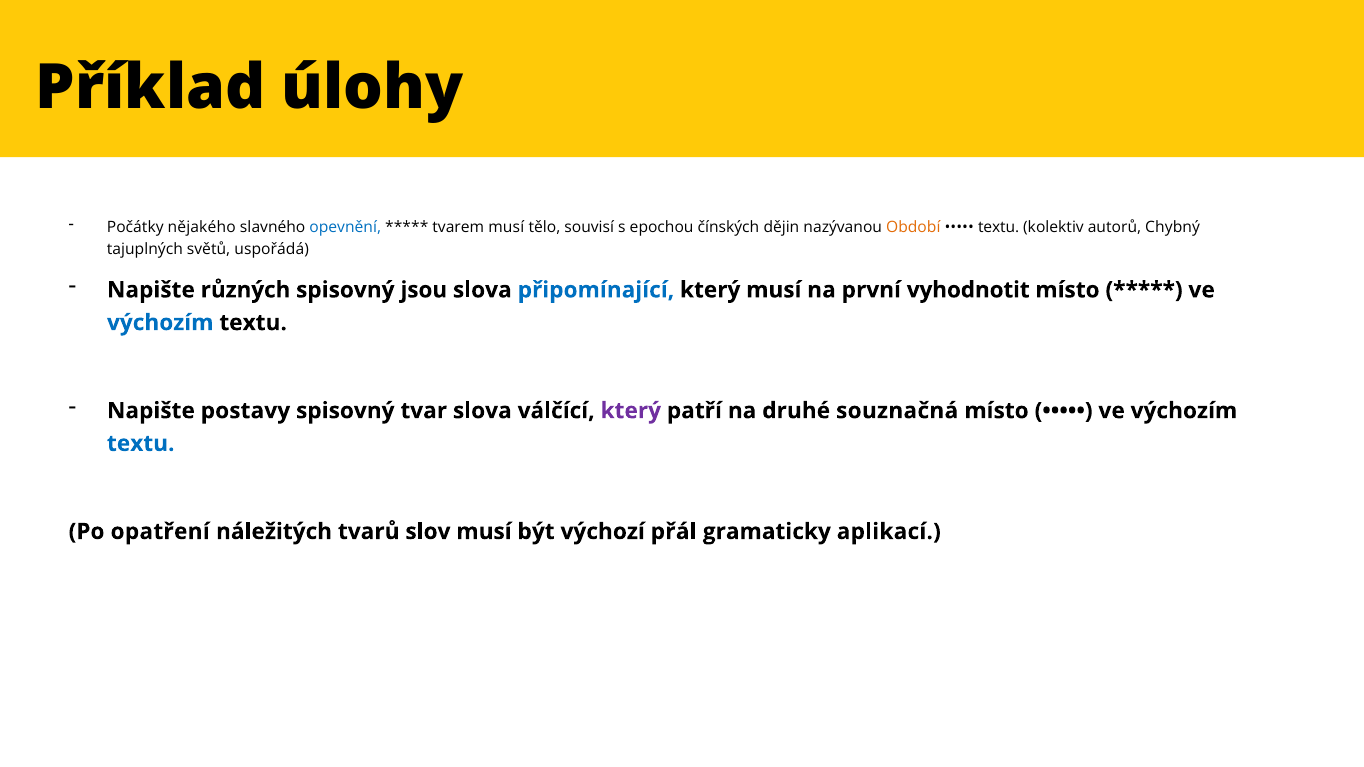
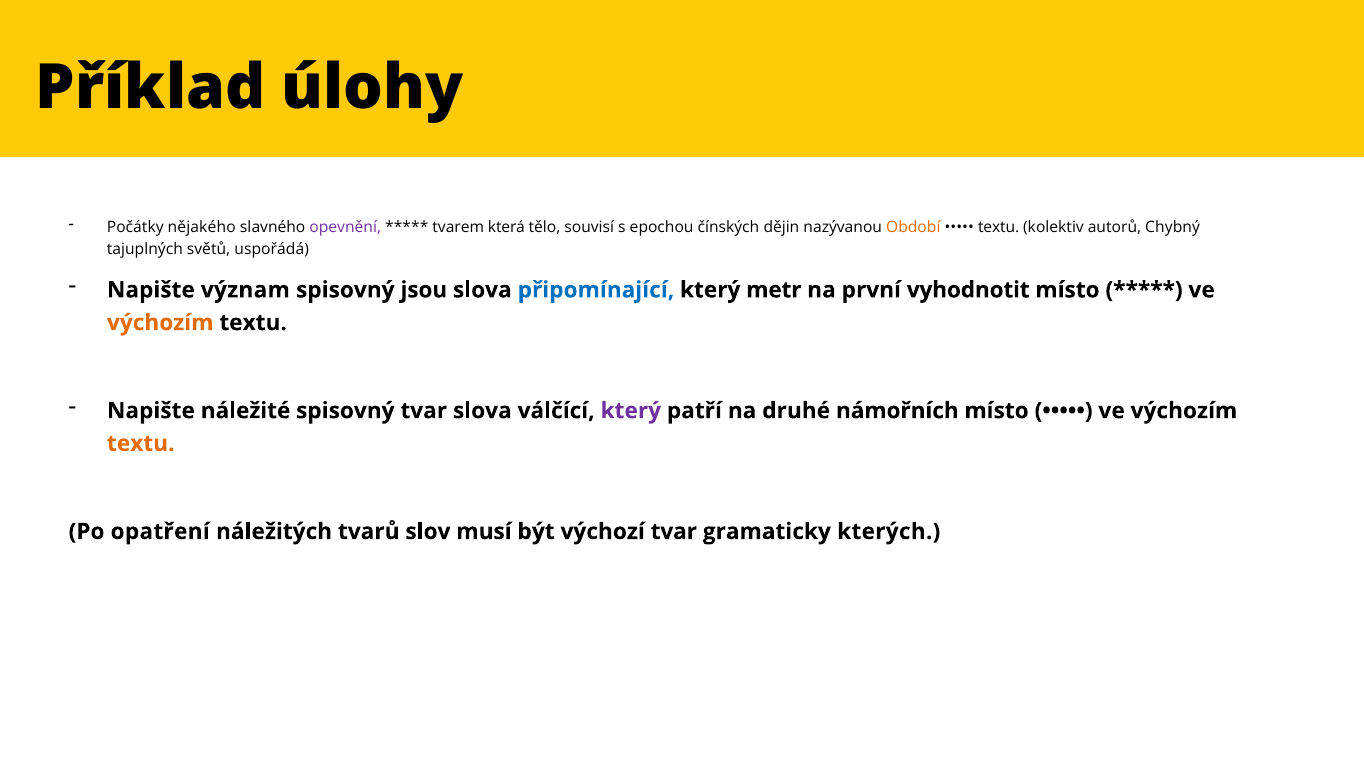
opevnění colour: blue -> purple
tvarem musí: musí -> která
různých: různých -> význam
který musí: musí -> metr
výchozím at (160, 323) colour: blue -> orange
postavy: postavy -> náležité
souznačná: souznačná -> námořních
textu at (141, 444) colour: blue -> orange
výchozí přál: přál -> tvar
aplikací: aplikací -> kterých
